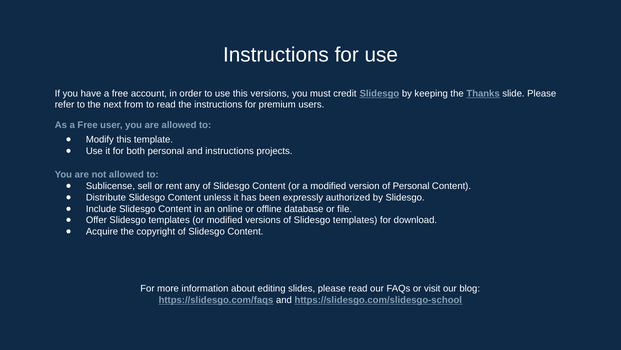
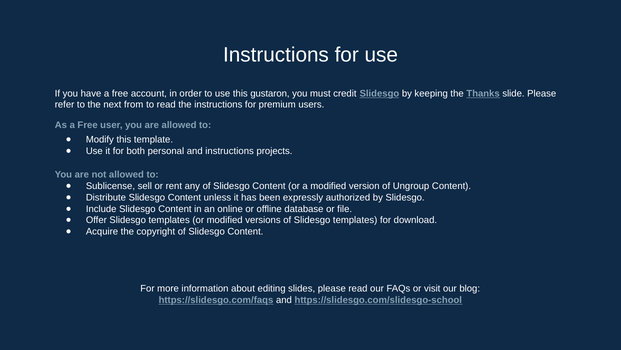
this versions: versions -> gustaron
of Personal: Personal -> Ungroup
